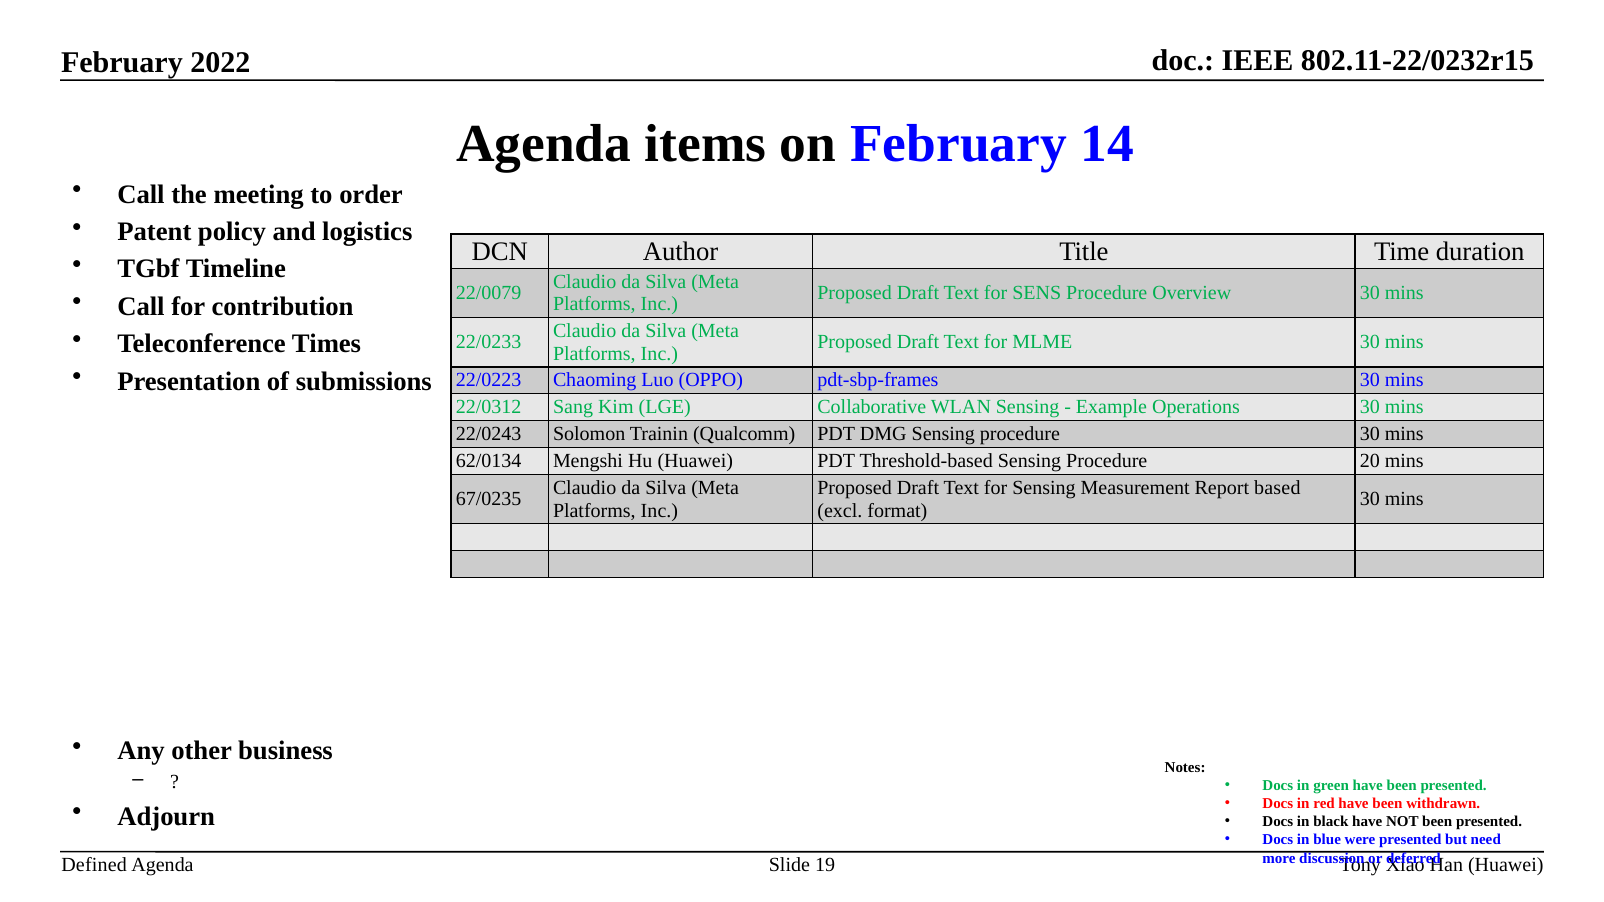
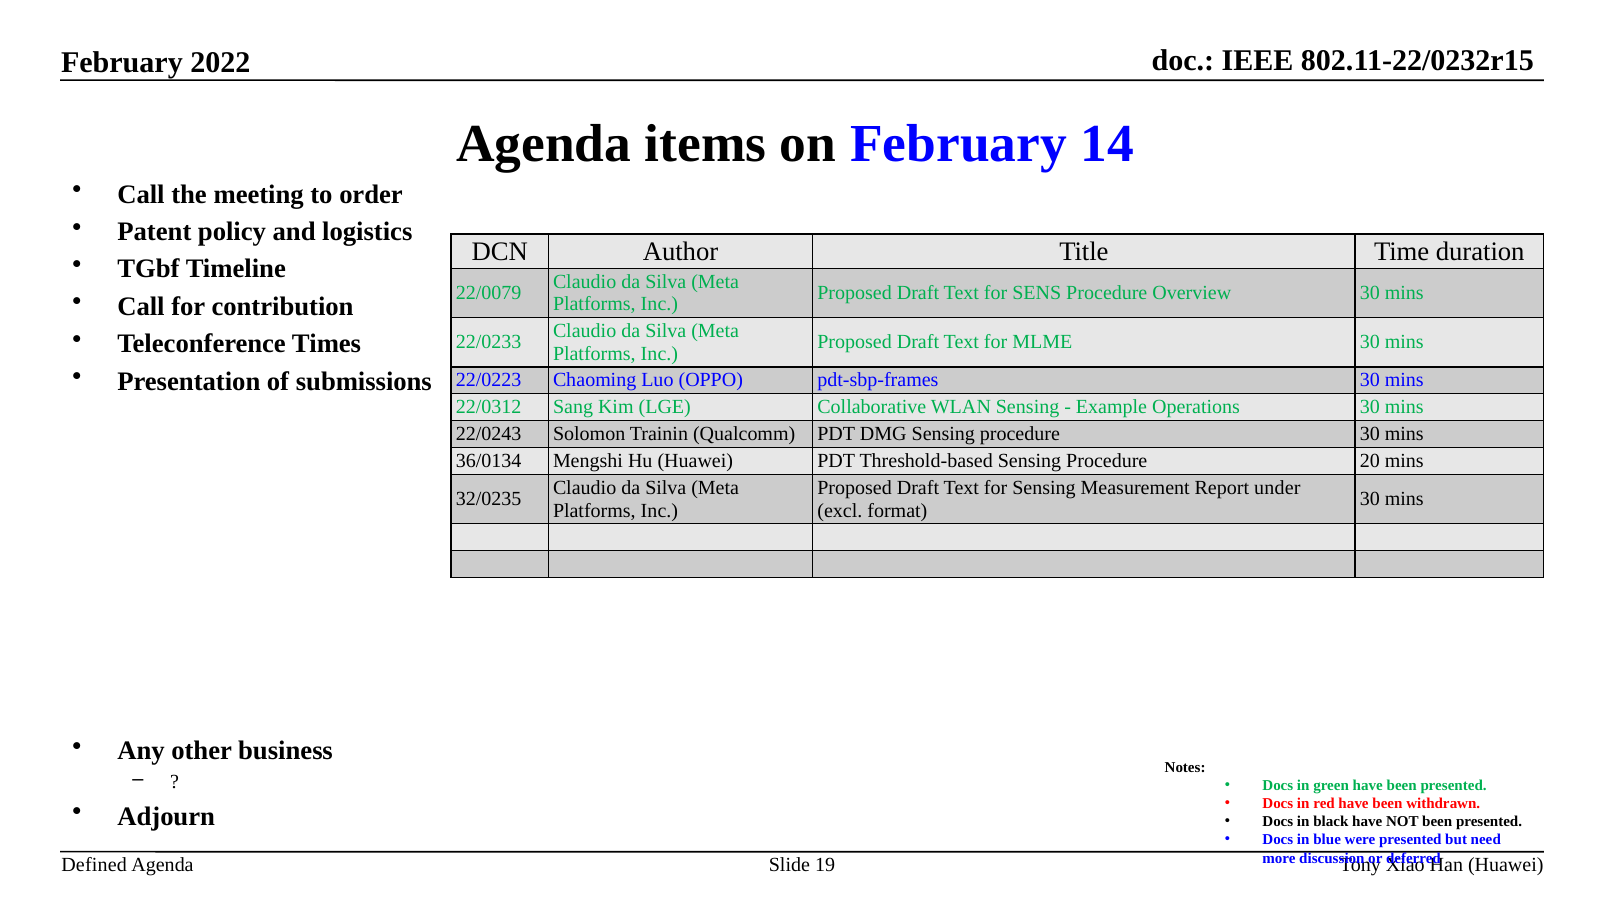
62/0134: 62/0134 -> 36/0134
based: based -> under
67/0235: 67/0235 -> 32/0235
